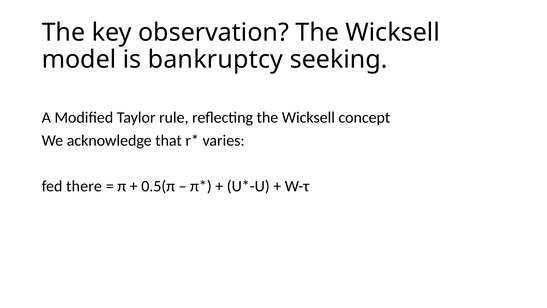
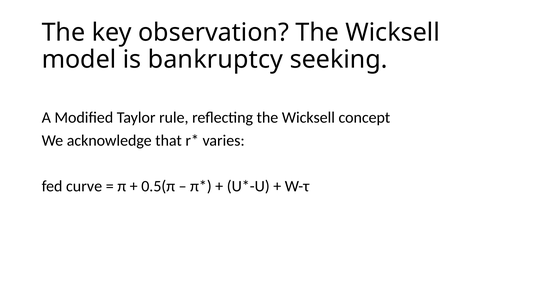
there: there -> curve
